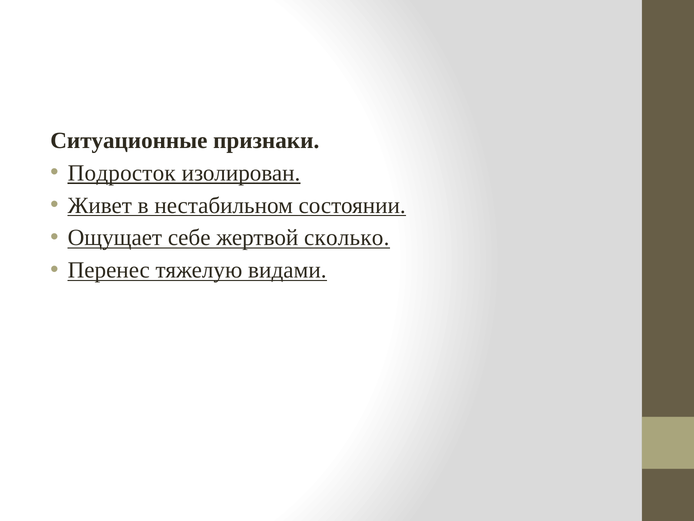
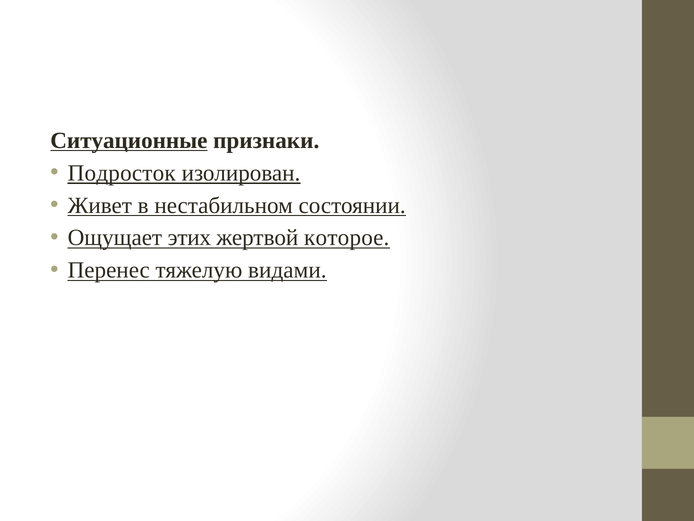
Ситуационные underline: none -> present
себе: себе -> этих
сколько: сколько -> которое
